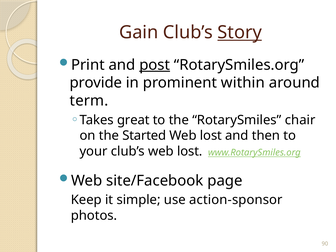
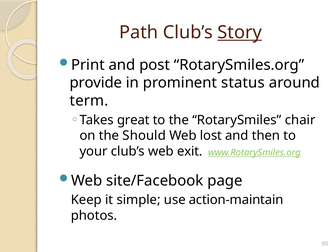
Gain: Gain -> Path
post underline: present -> none
within: within -> status
Started: Started -> Should
club’s web lost: lost -> exit
action-sponsor: action-sponsor -> action-maintain
